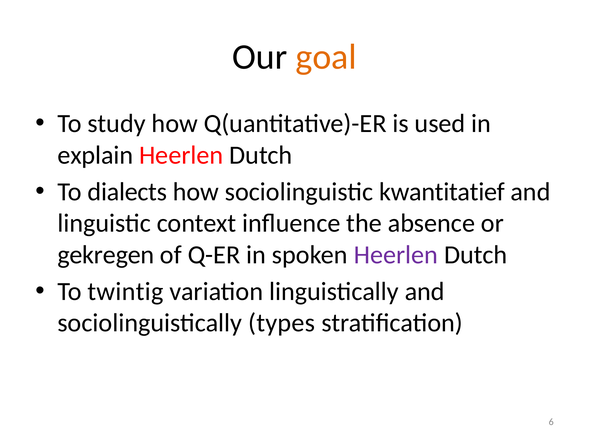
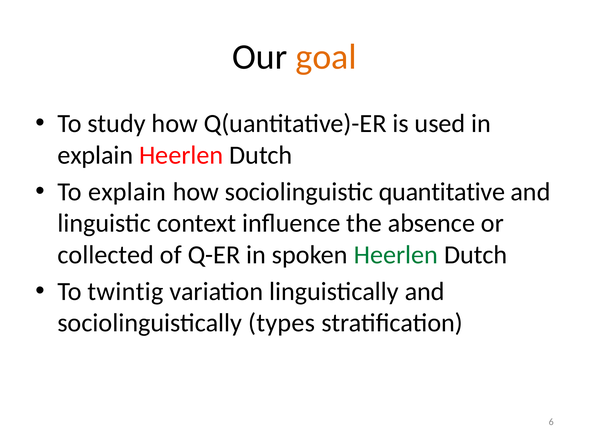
To dialects: dialects -> explain
kwantitatief: kwantitatief -> quantitative
gekregen: gekregen -> collected
Heerlen at (396, 255) colour: purple -> green
